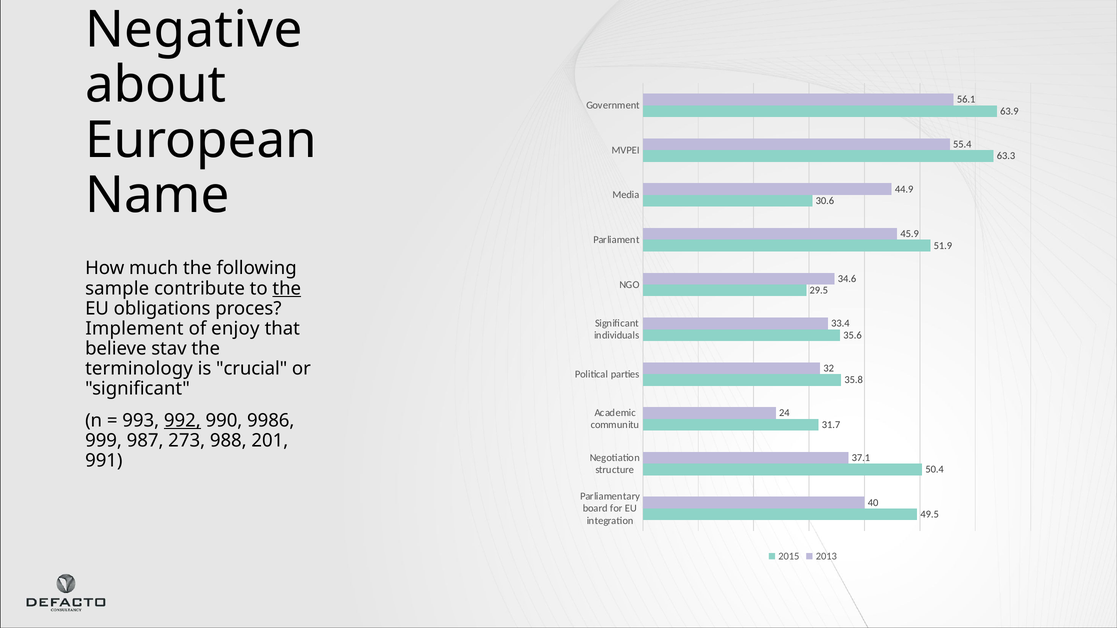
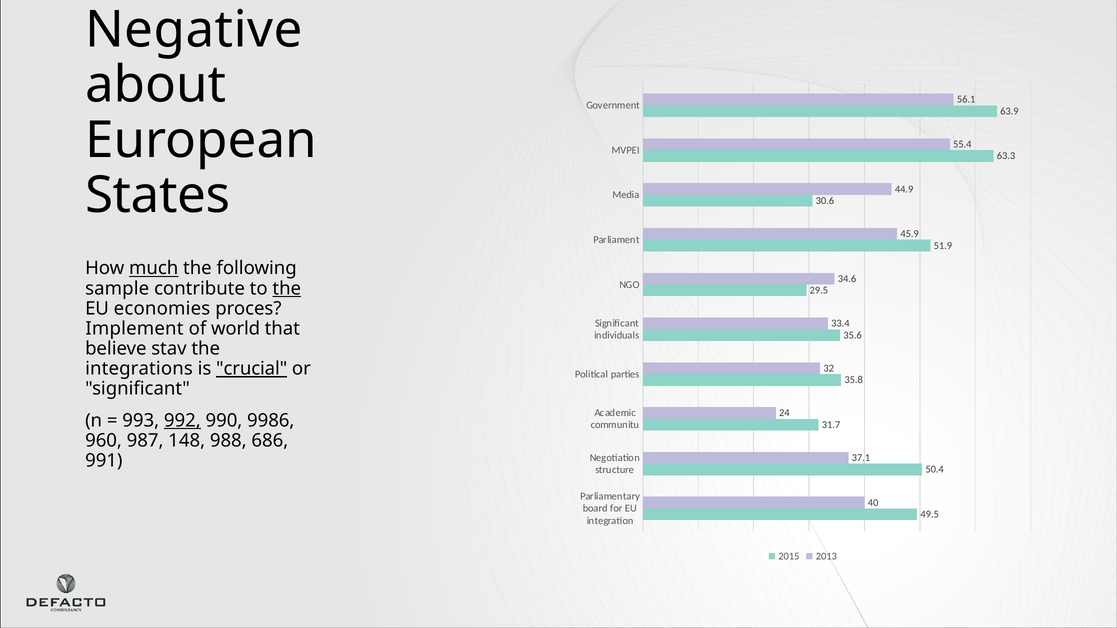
Name: Name -> States
much underline: none -> present
obligations: obligations -> economies
enjoy: enjoy -> world
terminology: terminology -> integrations
crucial underline: none -> present
999: 999 -> 960
273: 273 -> 148
201: 201 -> 686
